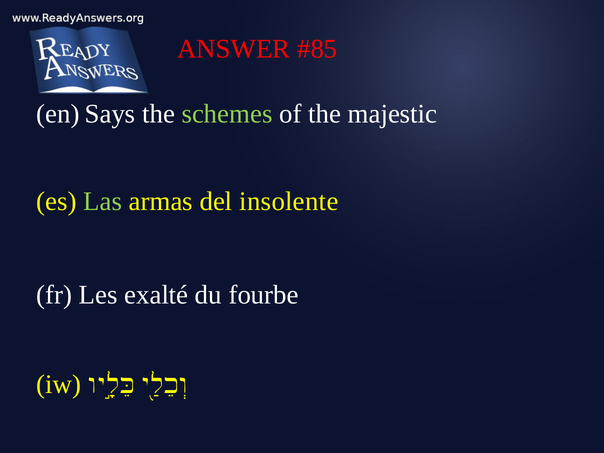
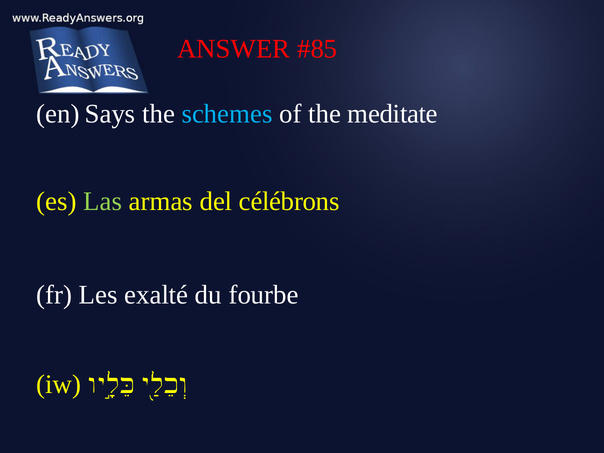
schemes colour: light green -> light blue
majestic: majestic -> meditate
insolente: insolente -> célébrons
